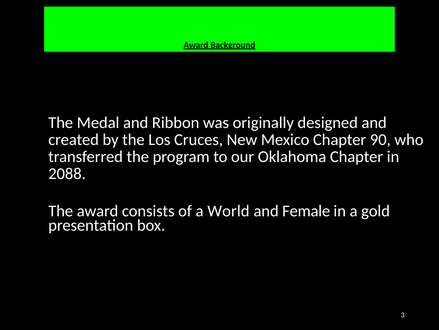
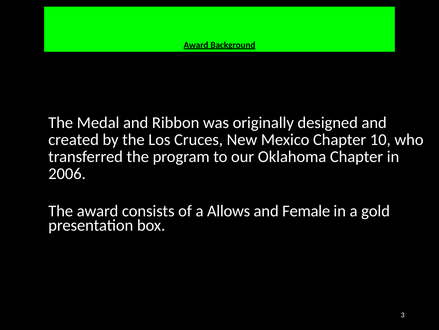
90: 90 -> 10
2088: 2088 -> 2006
World: World -> Allows
